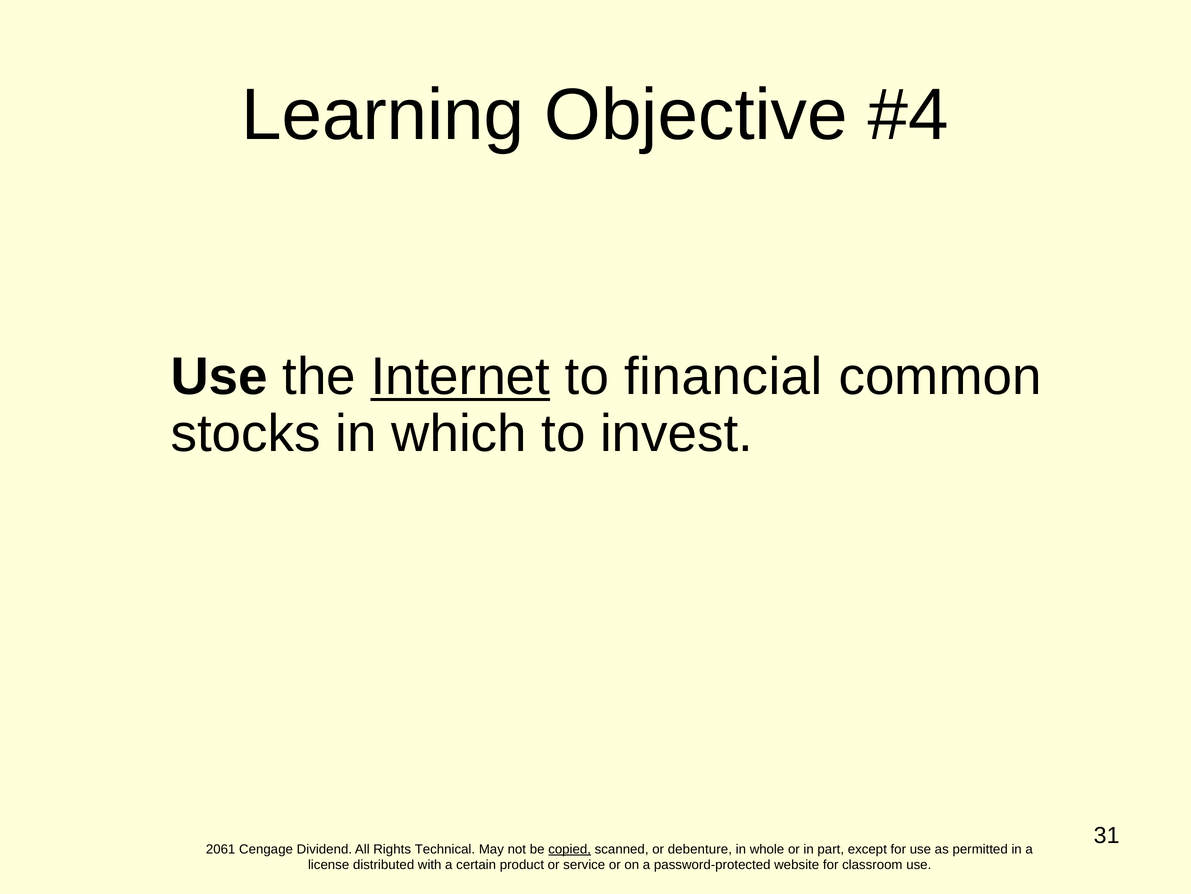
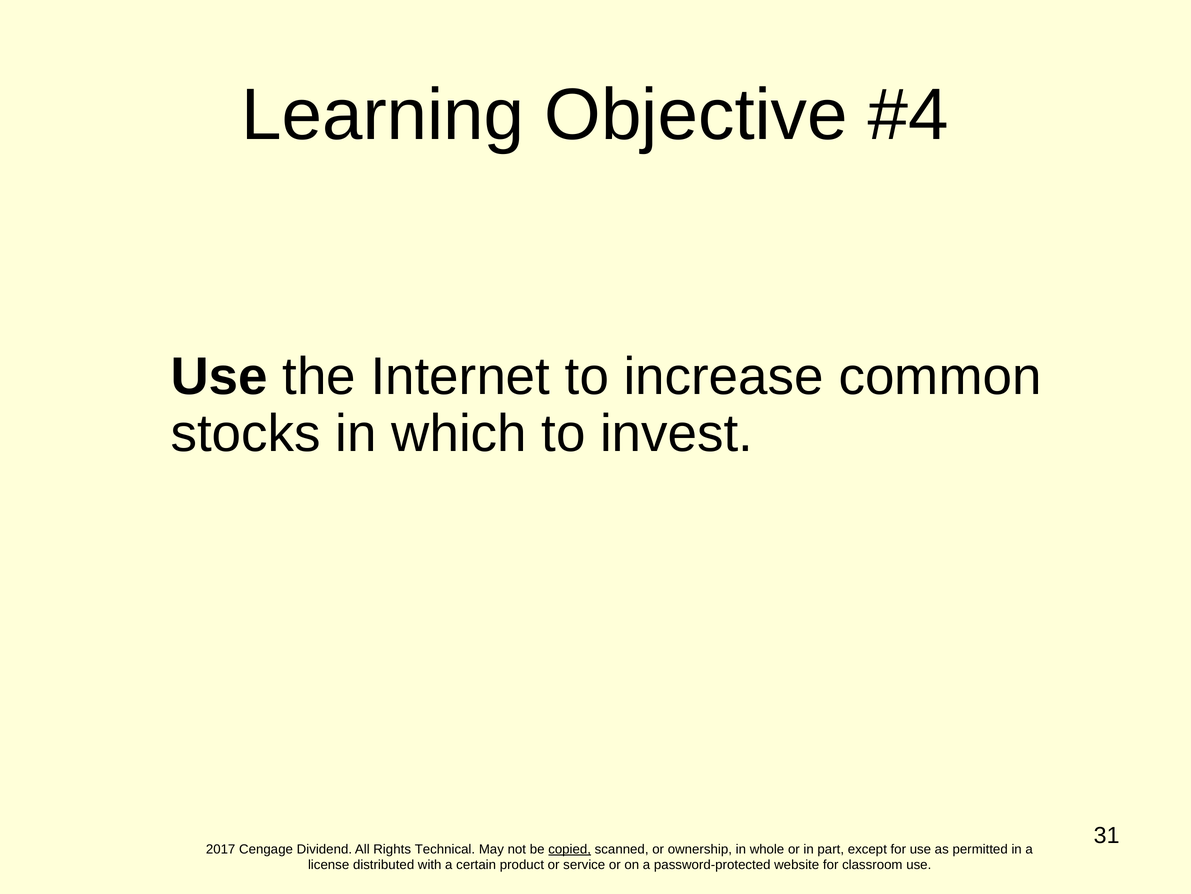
Internet underline: present -> none
financial: financial -> increase
2061: 2061 -> 2017
debenture: debenture -> ownership
